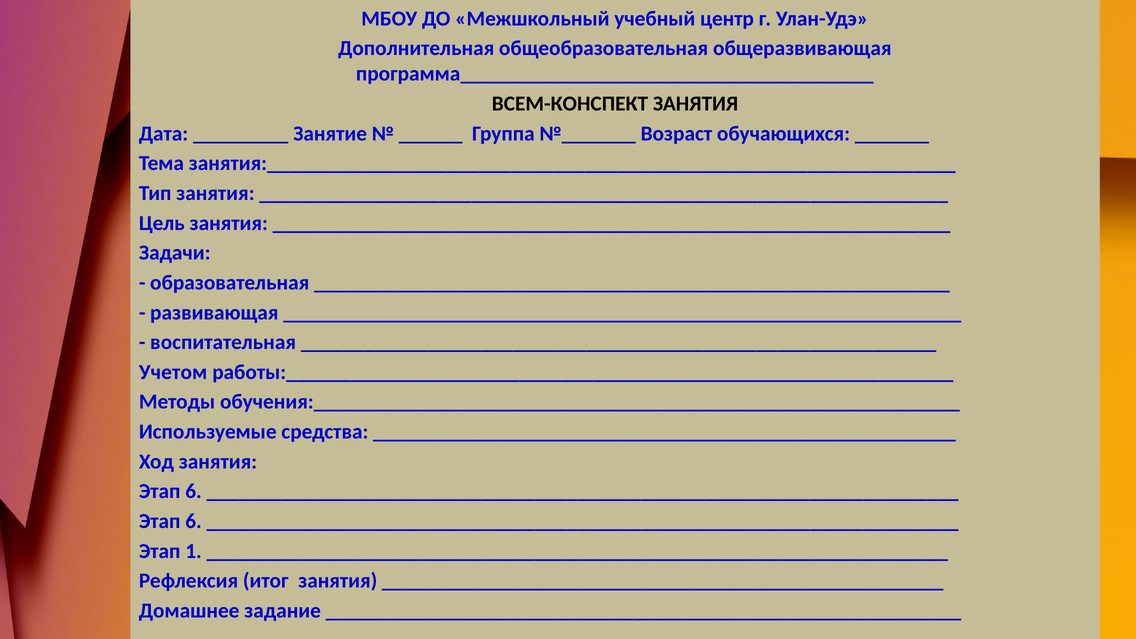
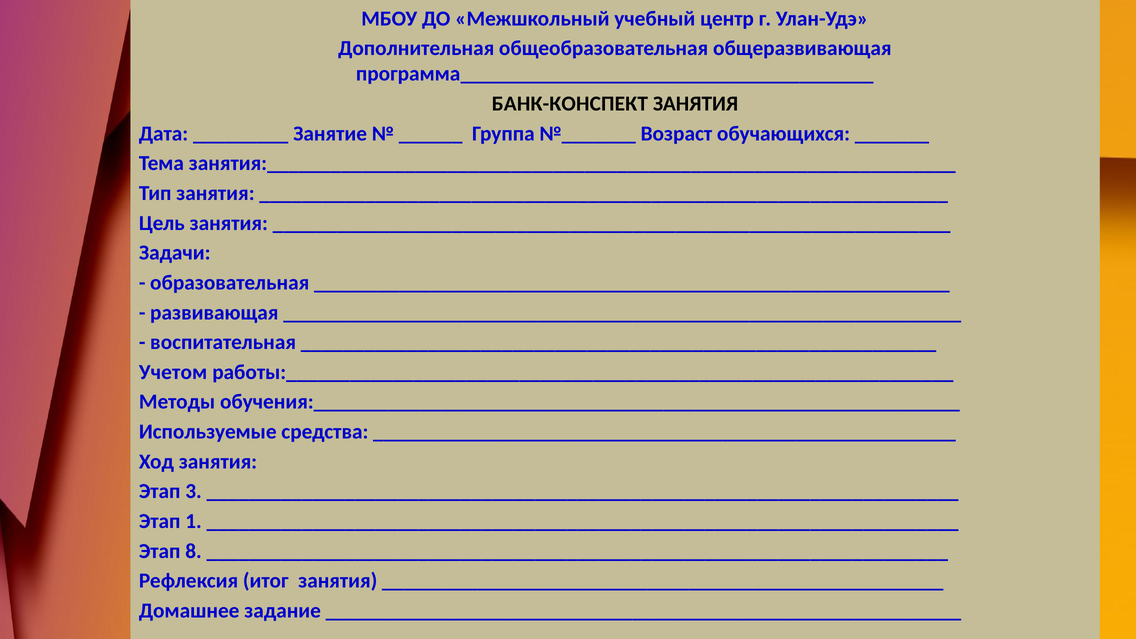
ВСЕМ-КОНСПЕКТ: ВСЕМ-КОНСПЕКТ -> БАНК-КОНСПЕКТ
6 at (193, 491): 6 -> 3
6 at (193, 521): 6 -> 1
1: 1 -> 8
